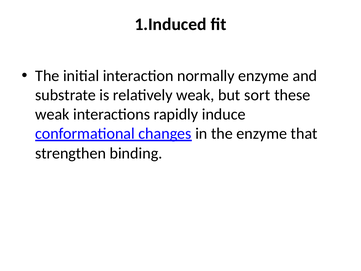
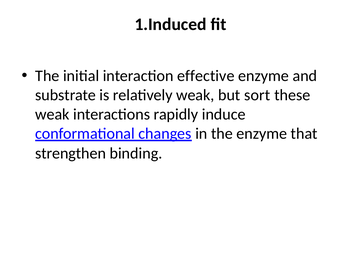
normally: normally -> effective
